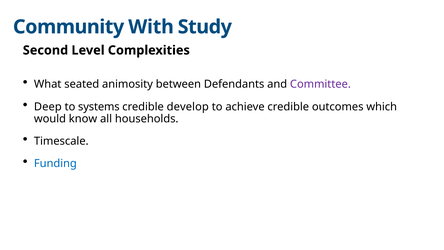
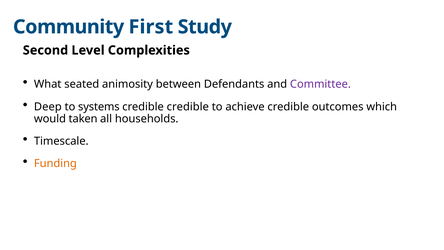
With: With -> First
credible develop: develop -> credible
know: know -> taken
Funding colour: blue -> orange
